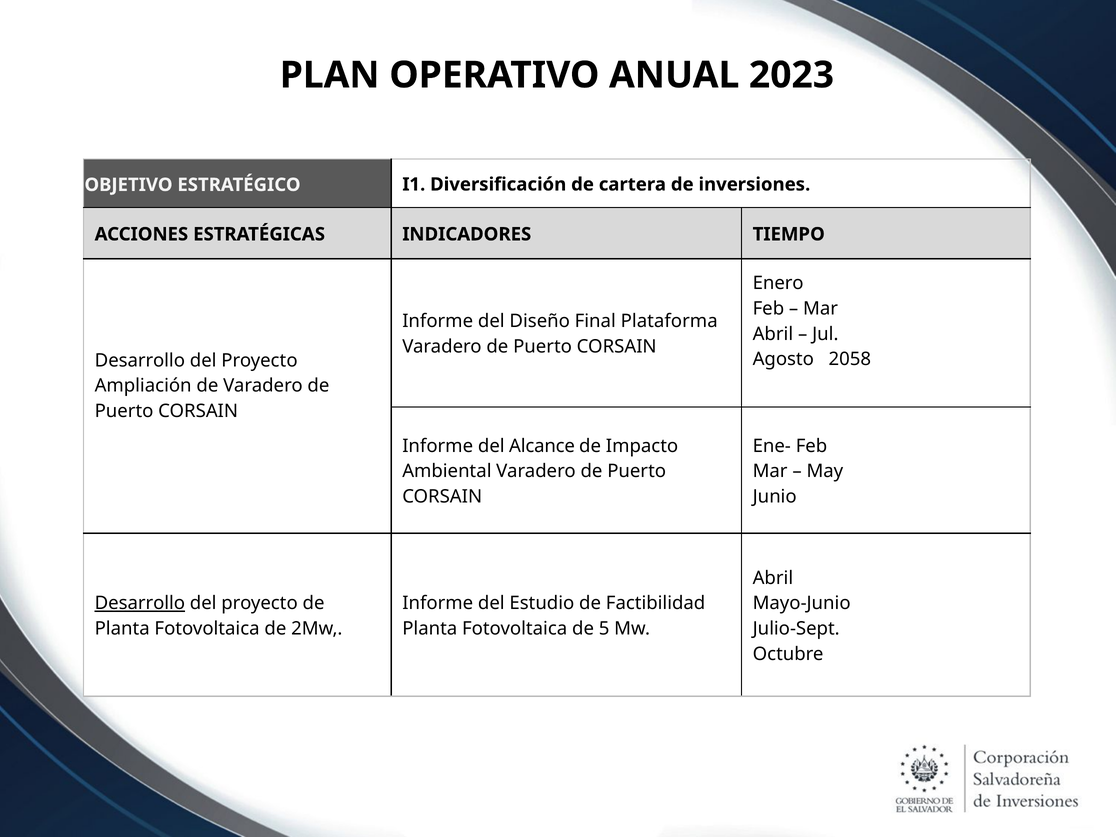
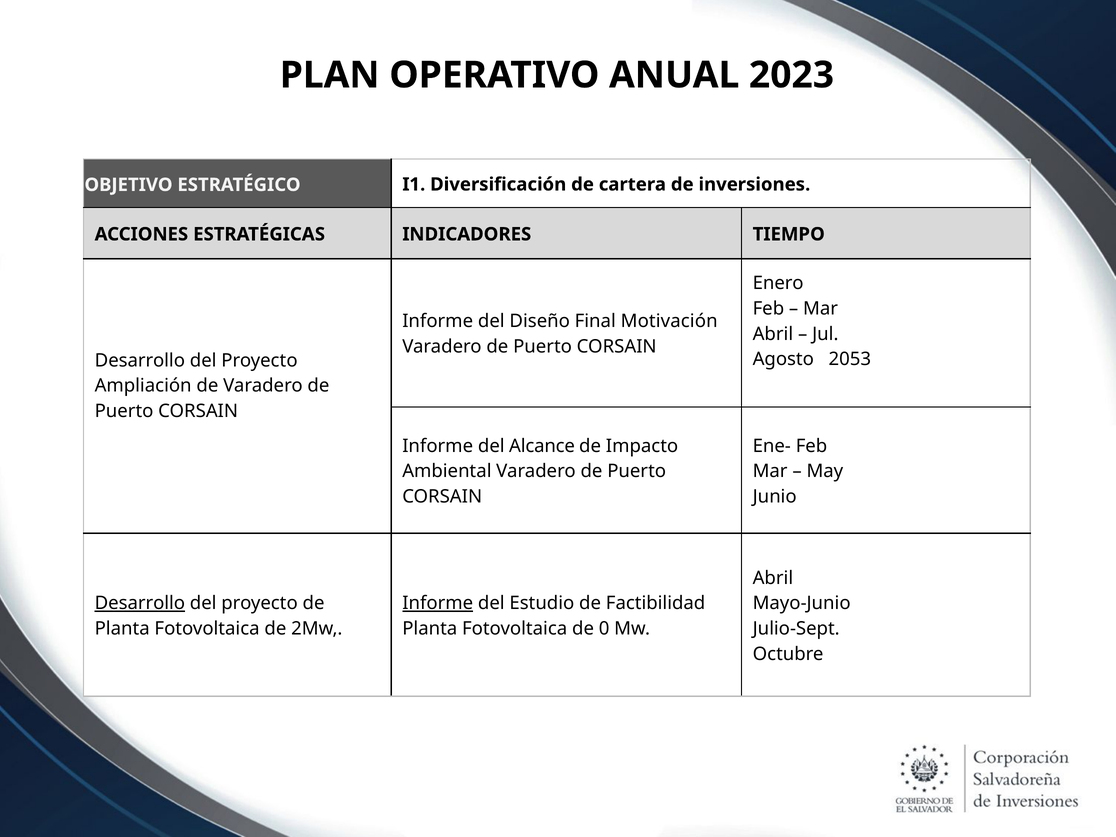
Plataforma: Plataforma -> Motivación
2058: 2058 -> 2053
Informe at (438, 603) underline: none -> present
5: 5 -> 0
